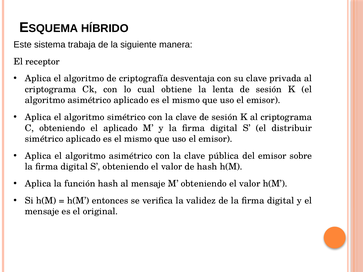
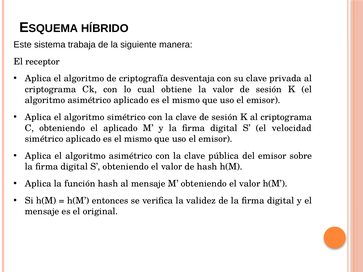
la lenta: lenta -> valor
distribuir: distribuir -> velocidad
